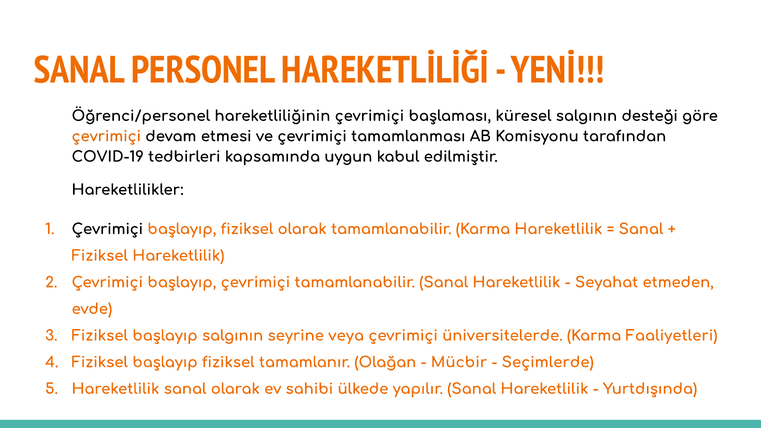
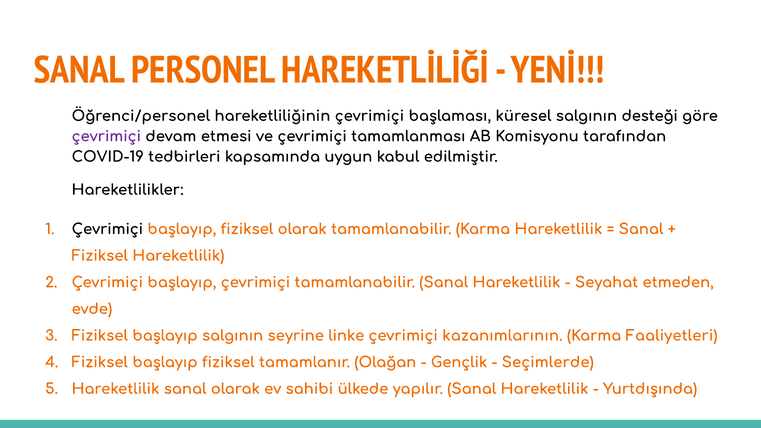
çevrimiçi at (106, 136) colour: orange -> purple
veya: veya -> linke
üniversitelerde: üniversitelerde -> kazanımlarının
Mücbir: Mücbir -> Gençlik
